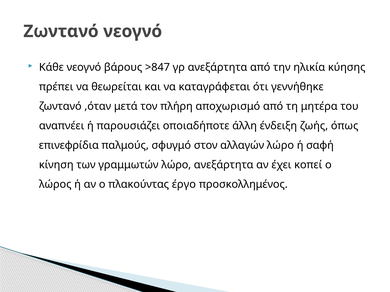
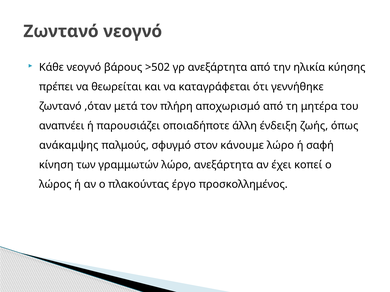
>847: >847 -> >502
επινεφρίδια: επινεφρίδια -> ανάκαμψης
αλλαγών: αλλαγών -> κάνουμε
